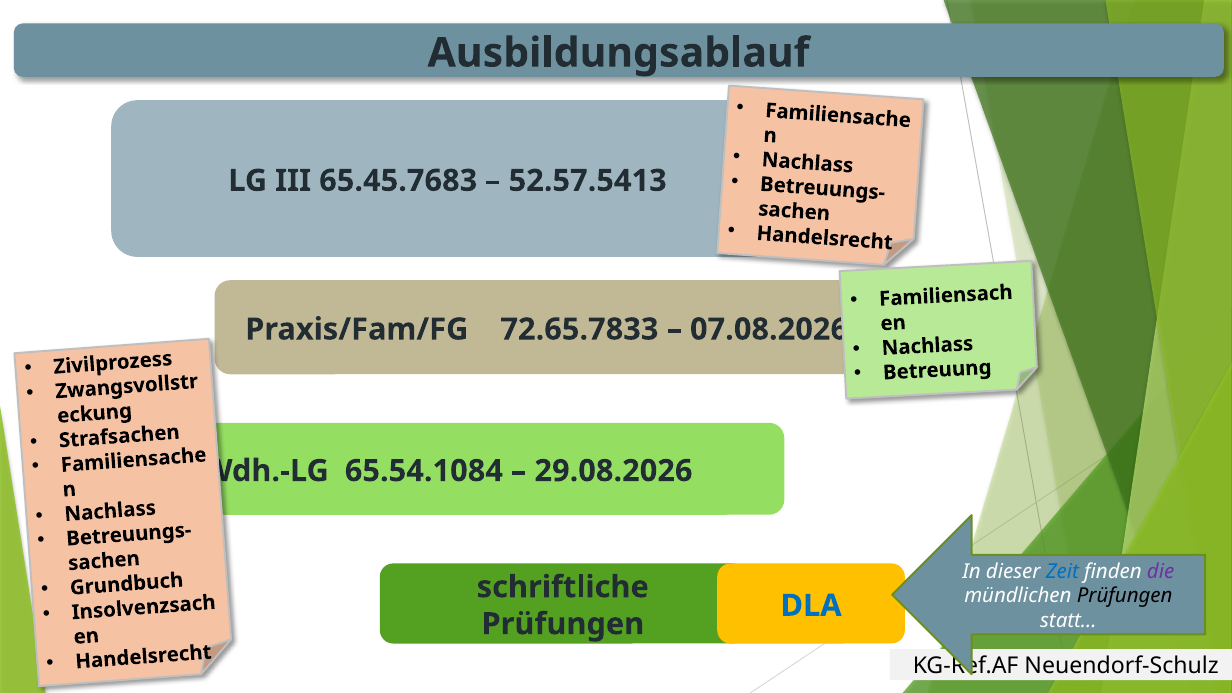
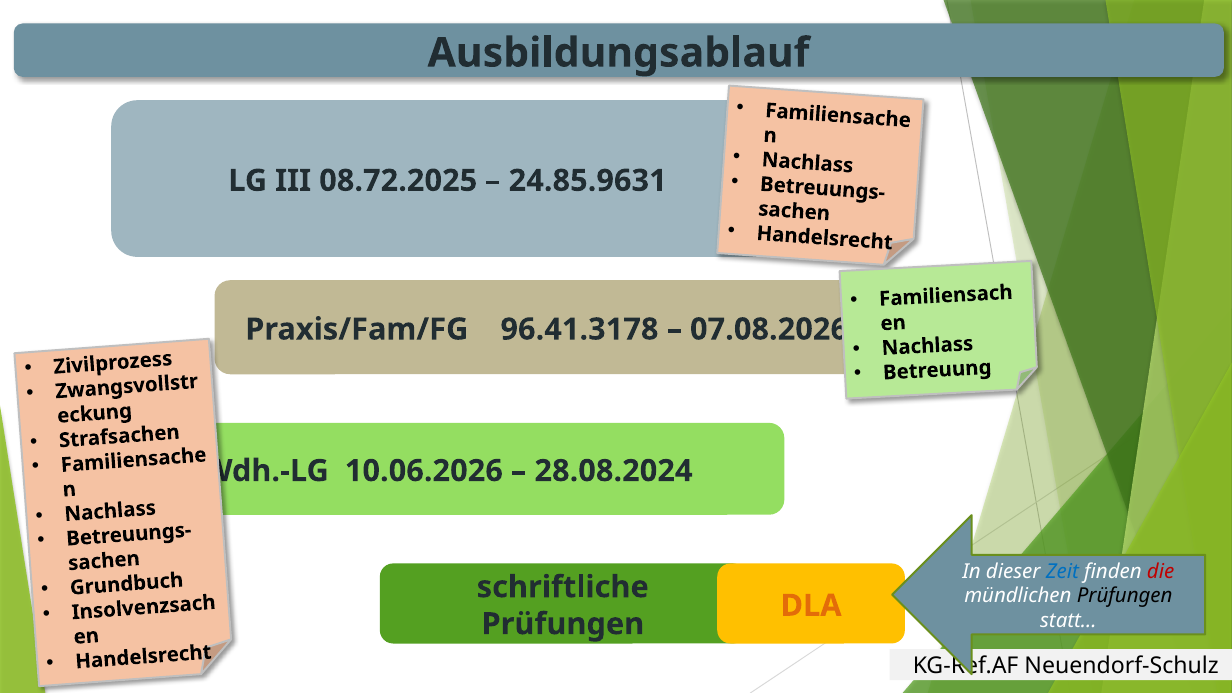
65.45.7683: 65.45.7683 -> 08.72.2025
52.57.5413: 52.57.5413 -> 24.85.9631
72.65.7833: 72.65.7833 -> 96.41.3178
65.54.1084: 65.54.1084 -> 10.06.2026
29.08.2026: 29.08.2026 -> 28.08.2024
die colour: purple -> red
DLA colour: blue -> orange
